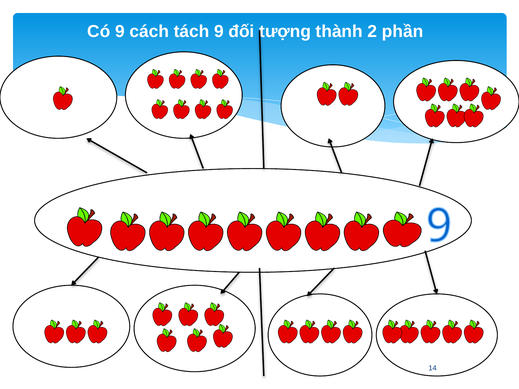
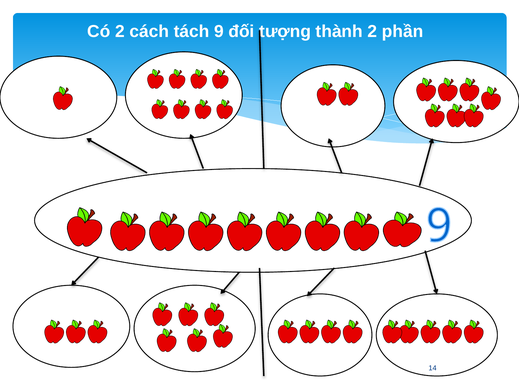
Có 9: 9 -> 2
